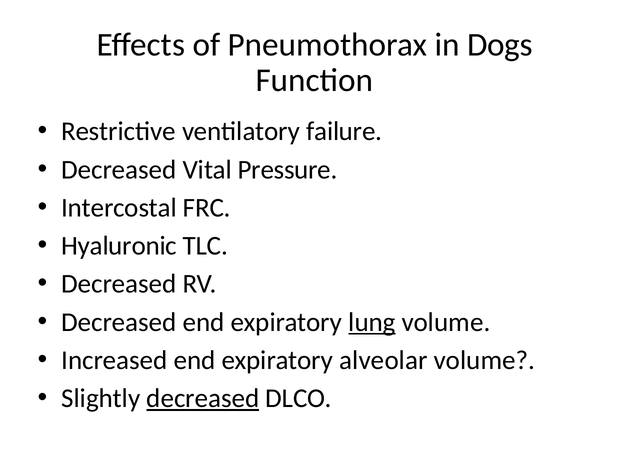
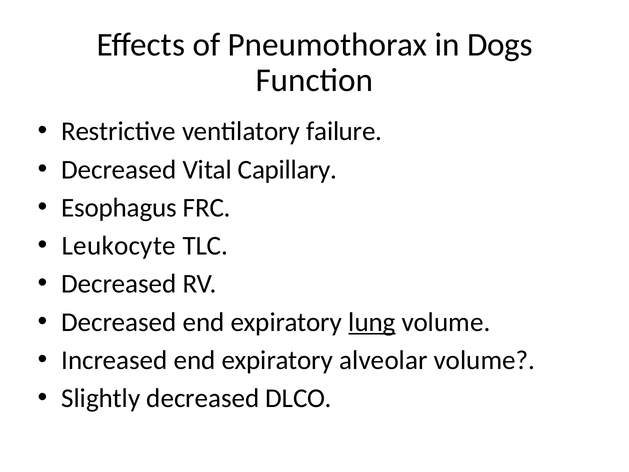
Pressure: Pressure -> Capillary
Intercostal: Intercostal -> Esophagus
Hyaluronic: Hyaluronic -> Leukocyte
decreased at (203, 398) underline: present -> none
